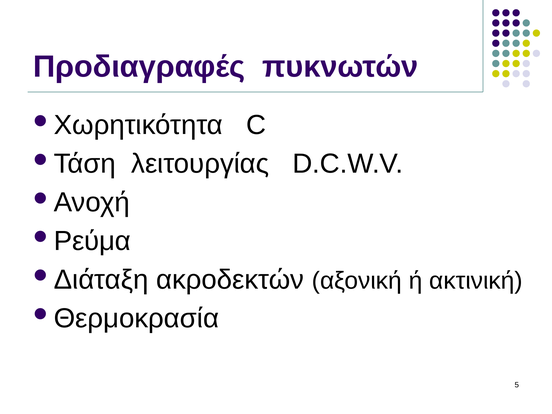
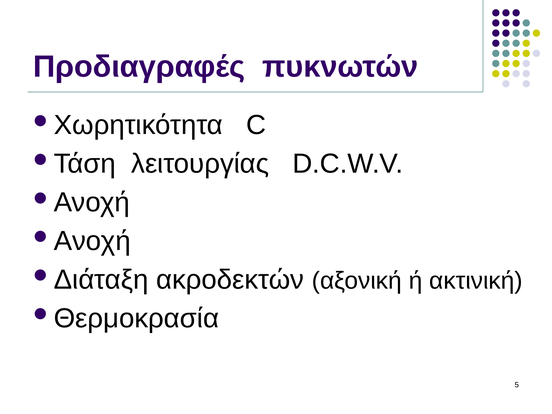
Ρεύμα at (92, 241): Ρεύμα -> Ανοχή
